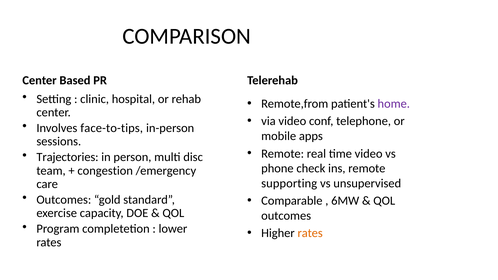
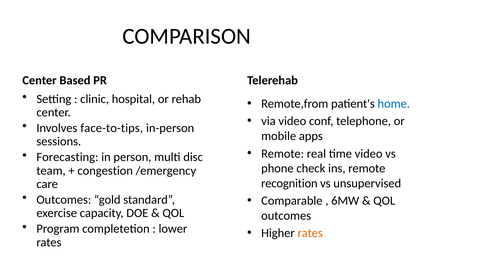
home colour: purple -> blue
Trajectories: Trajectories -> Forecasting
supporting: supporting -> recognition
